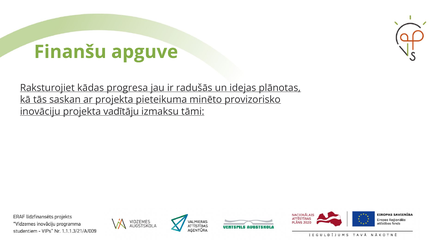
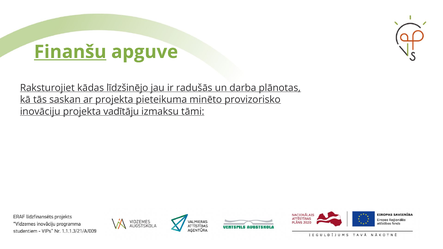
Finanšu underline: none -> present
progresa: progresa -> līdzšinējo
idejas: idejas -> darba
